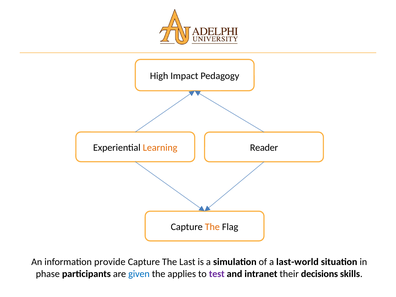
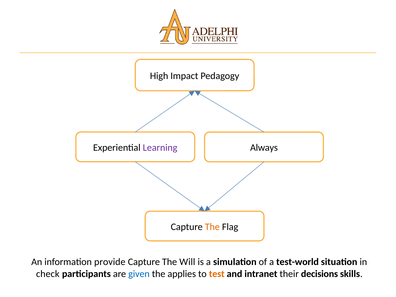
Learning colour: orange -> purple
Reader: Reader -> Always
Last: Last -> Will
last-world: last-world -> test-world
phase: phase -> check
test colour: purple -> orange
